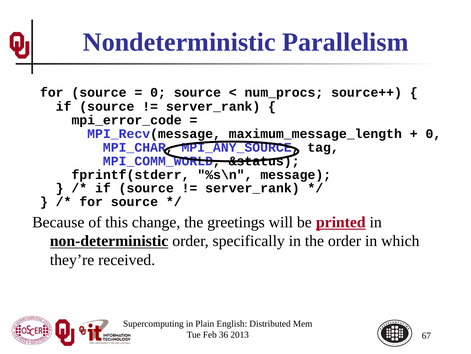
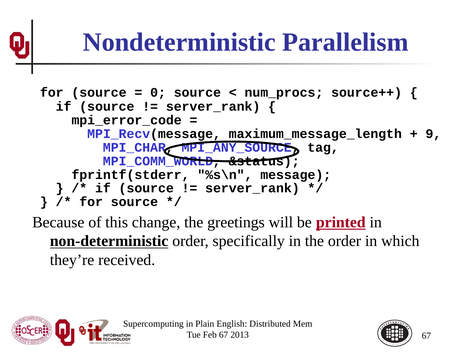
0 at (433, 133): 0 -> 9
Feb 36: 36 -> 67
